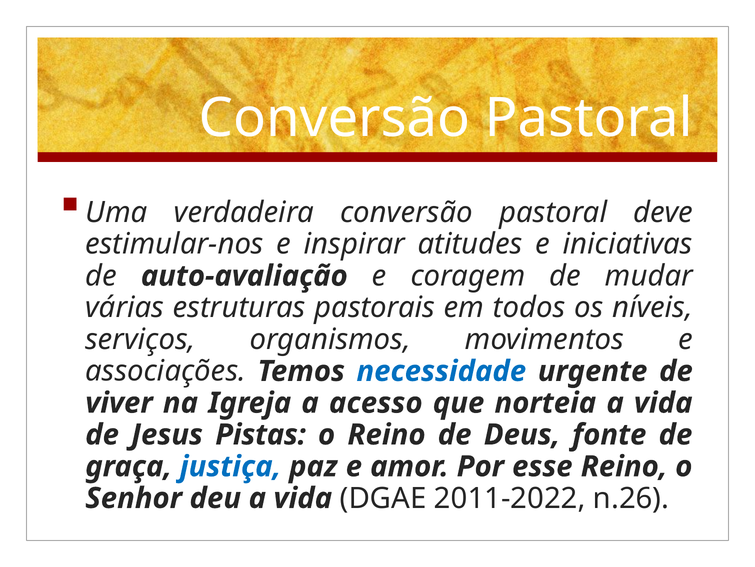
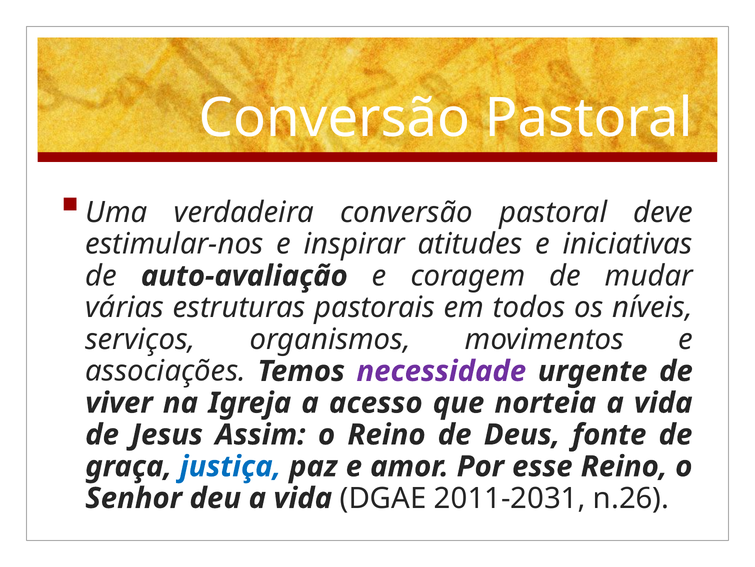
necessidade colour: blue -> purple
Pistas: Pistas -> Assim
2011-2022: 2011-2022 -> 2011-2031
